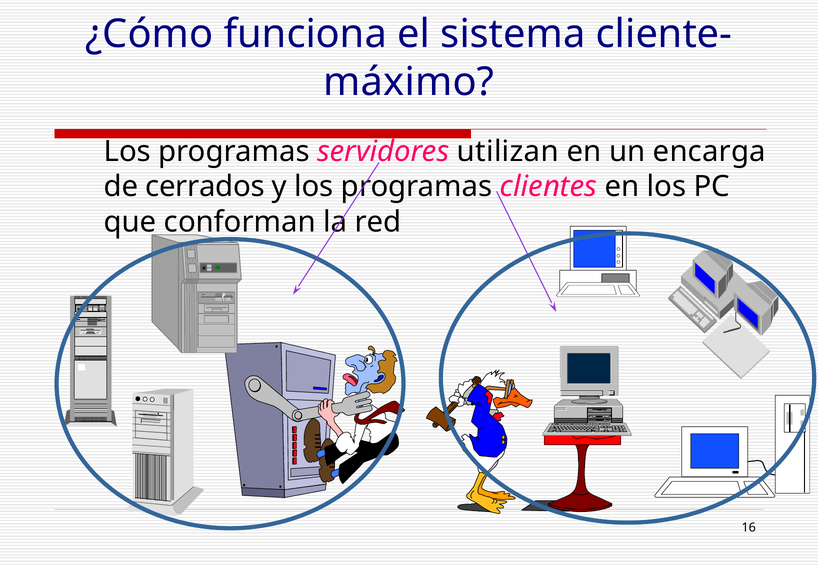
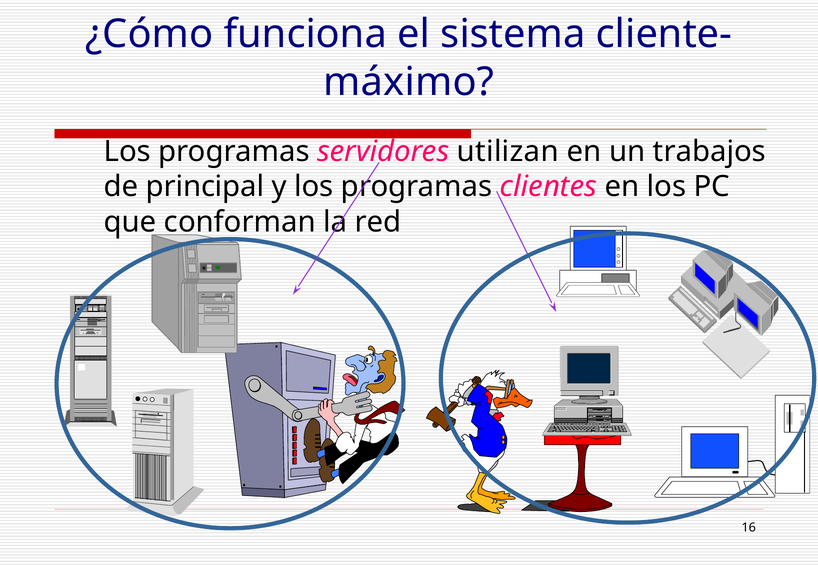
encarga: encarga -> trabajos
cerrados: cerrados -> principal
